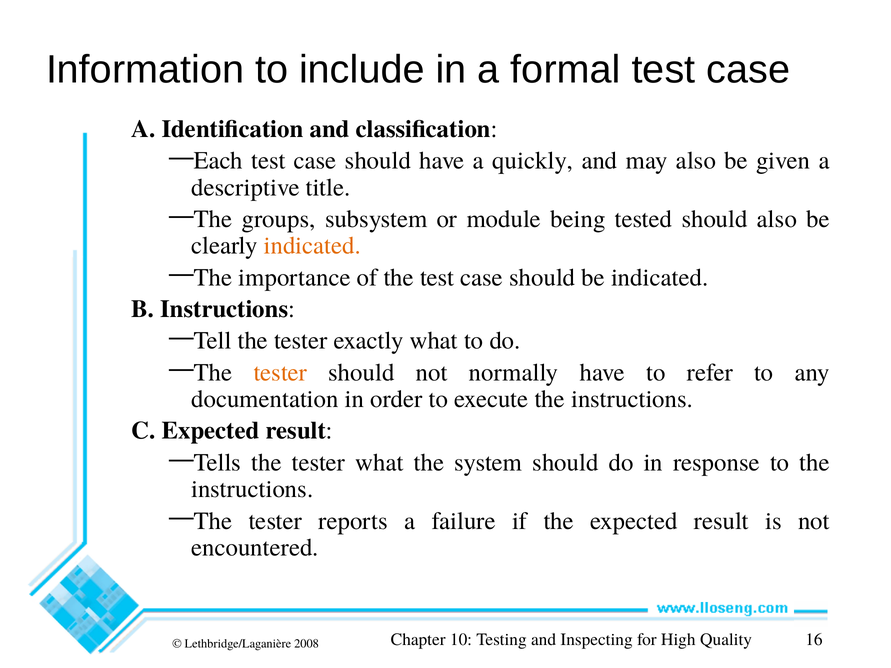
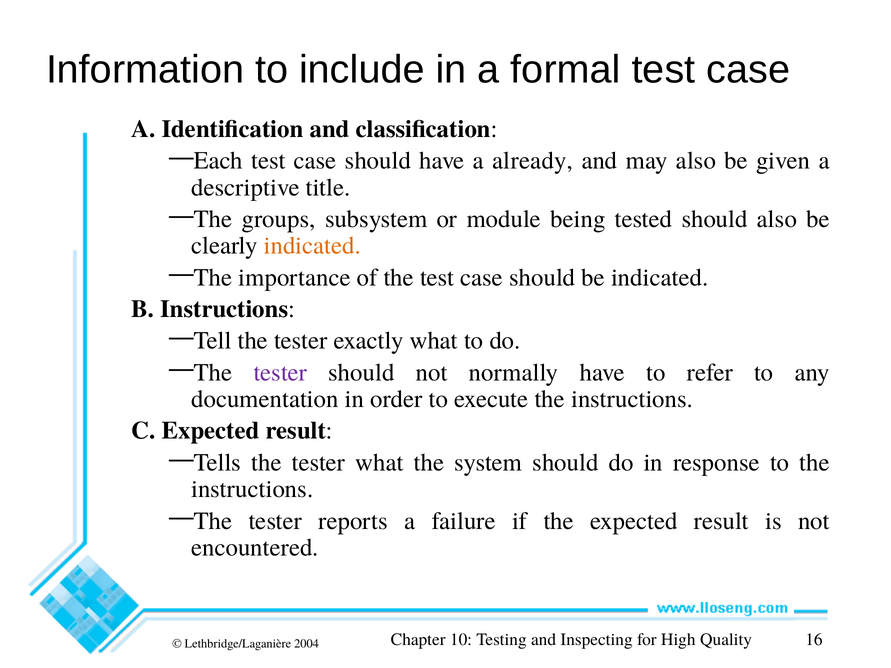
quickly: quickly -> already
tester at (280, 373) colour: orange -> purple
2008: 2008 -> 2004
